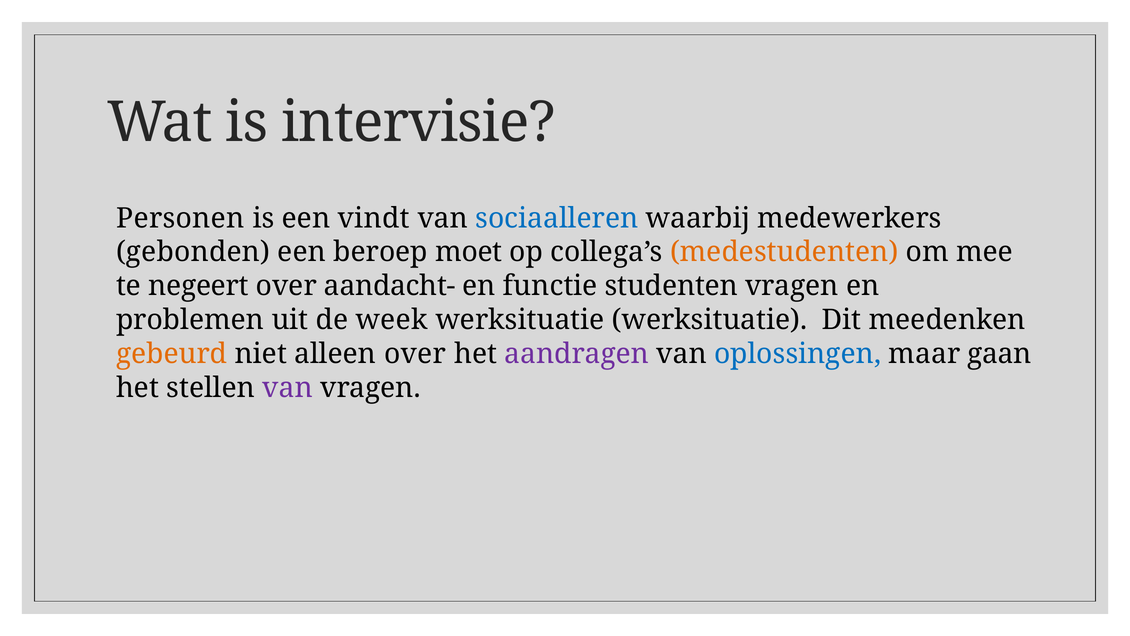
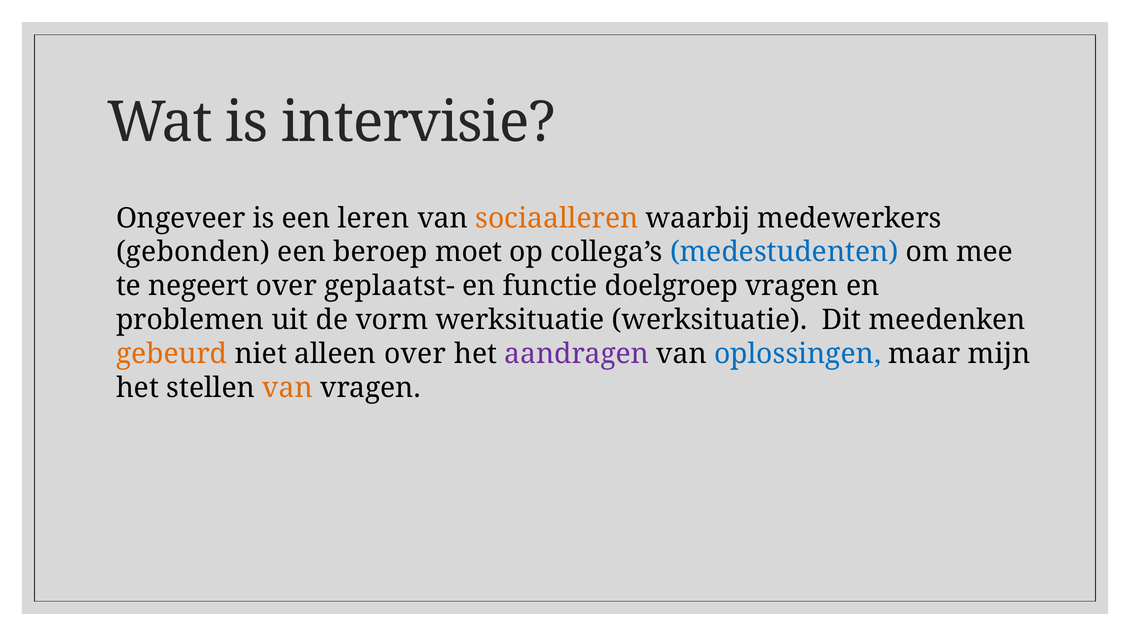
Personen: Personen -> Ongeveer
vindt: vindt -> leren
sociaalleren colour: blue -> orange
medestudenten colour: orange -> blue
aandacht-: aandacht- -> geplaatst-
studenten: studenten -> doelgroep
week: week -> vorm
gaan: gaan -> mijn
van at (288, 388) colour: purple -> orange
